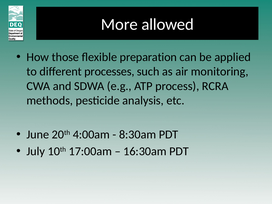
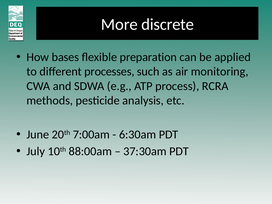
allowed: allowed -> discrete
those: those -> bases
4:00am: 4:00am -> 7:00am
8:30am: 8:30am -> 6:30am
17:00am: 17:00am -> 88:00am
16:30am: 16:30am -> 37:30am
